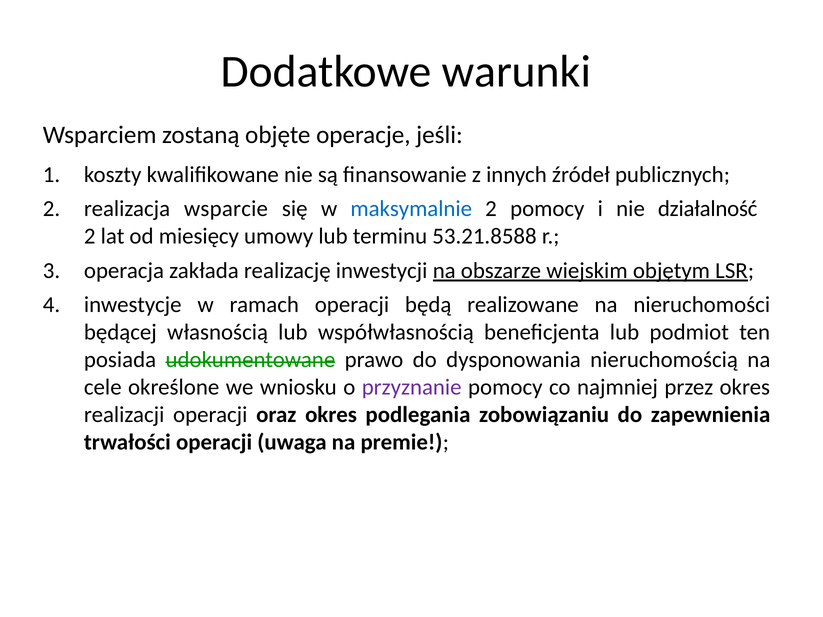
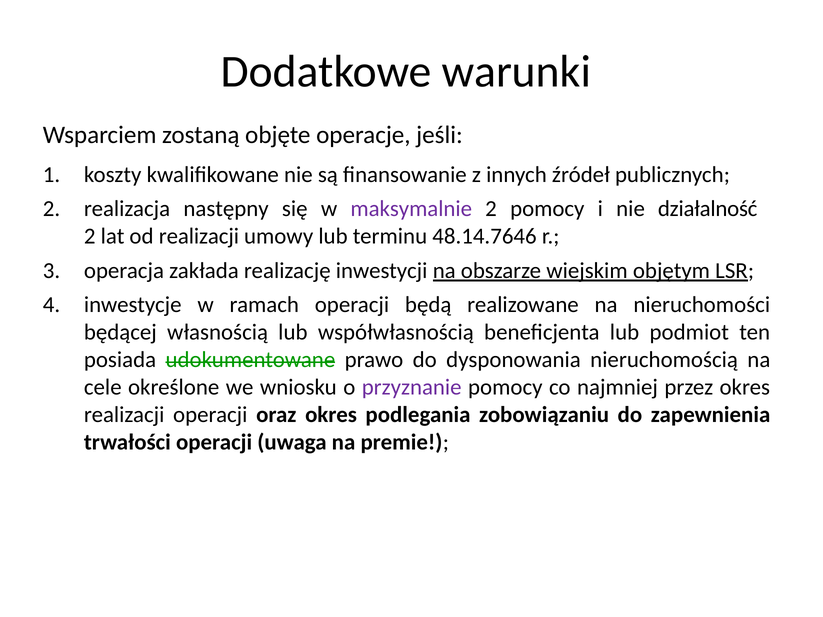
wsparcie: wsparcie -> następny
maksymalnie colour: blue -> purple
od miesięcy: miesięcy -> realizacji
53.21.8588: 53.21.8588 -> 48.14.7646
